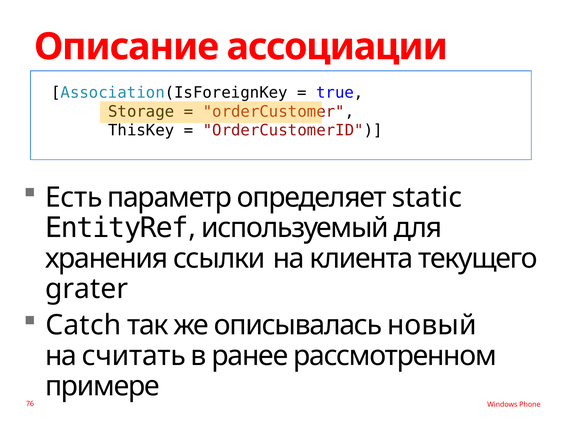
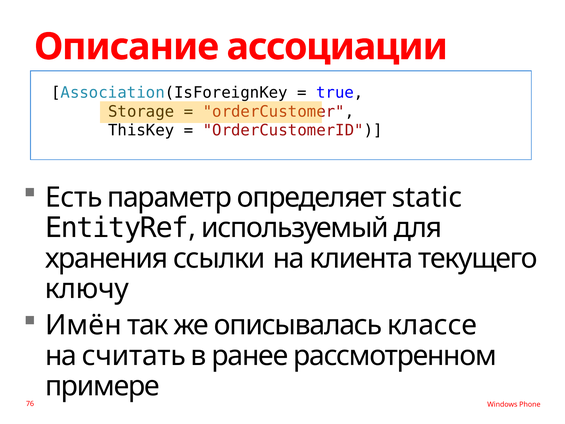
grater: grater -> ключу
Catch: Catch -> Имён
новый: новый -> классе
